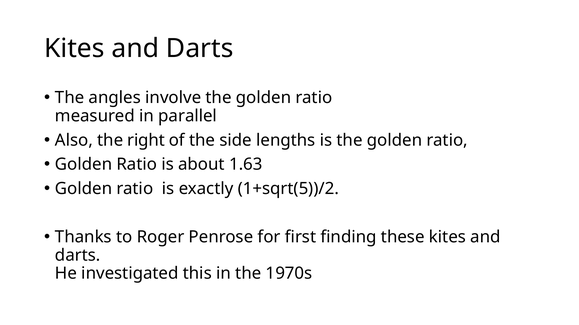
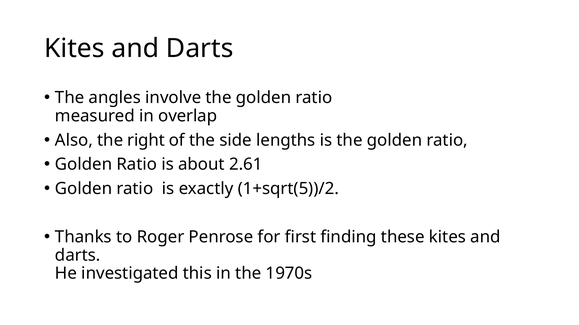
parallel: parallel -> overlap
1.63: 1.63 -> 2.61
